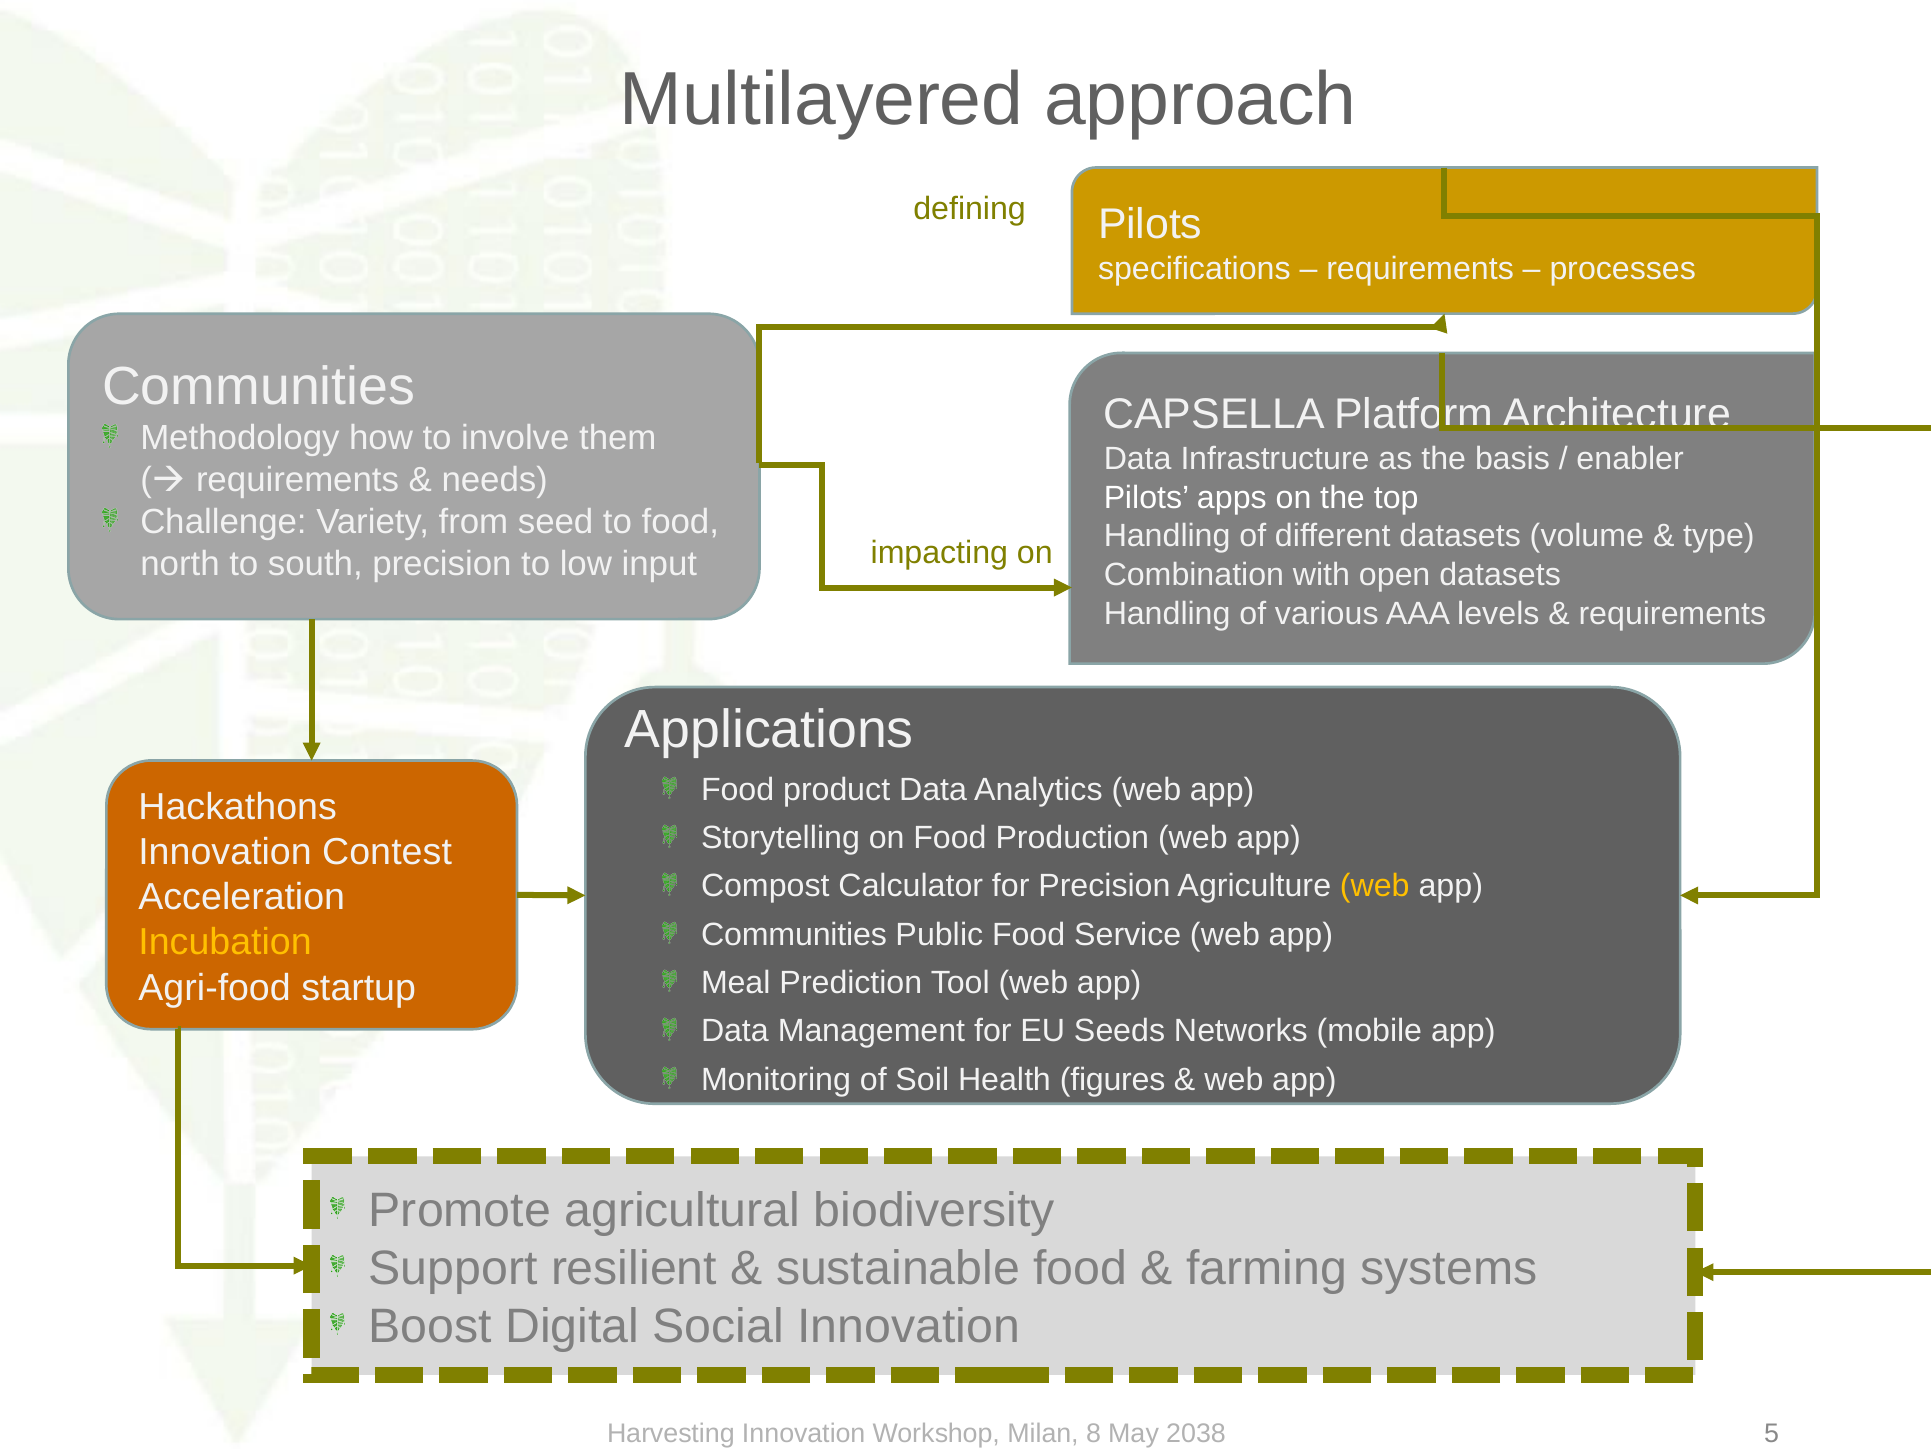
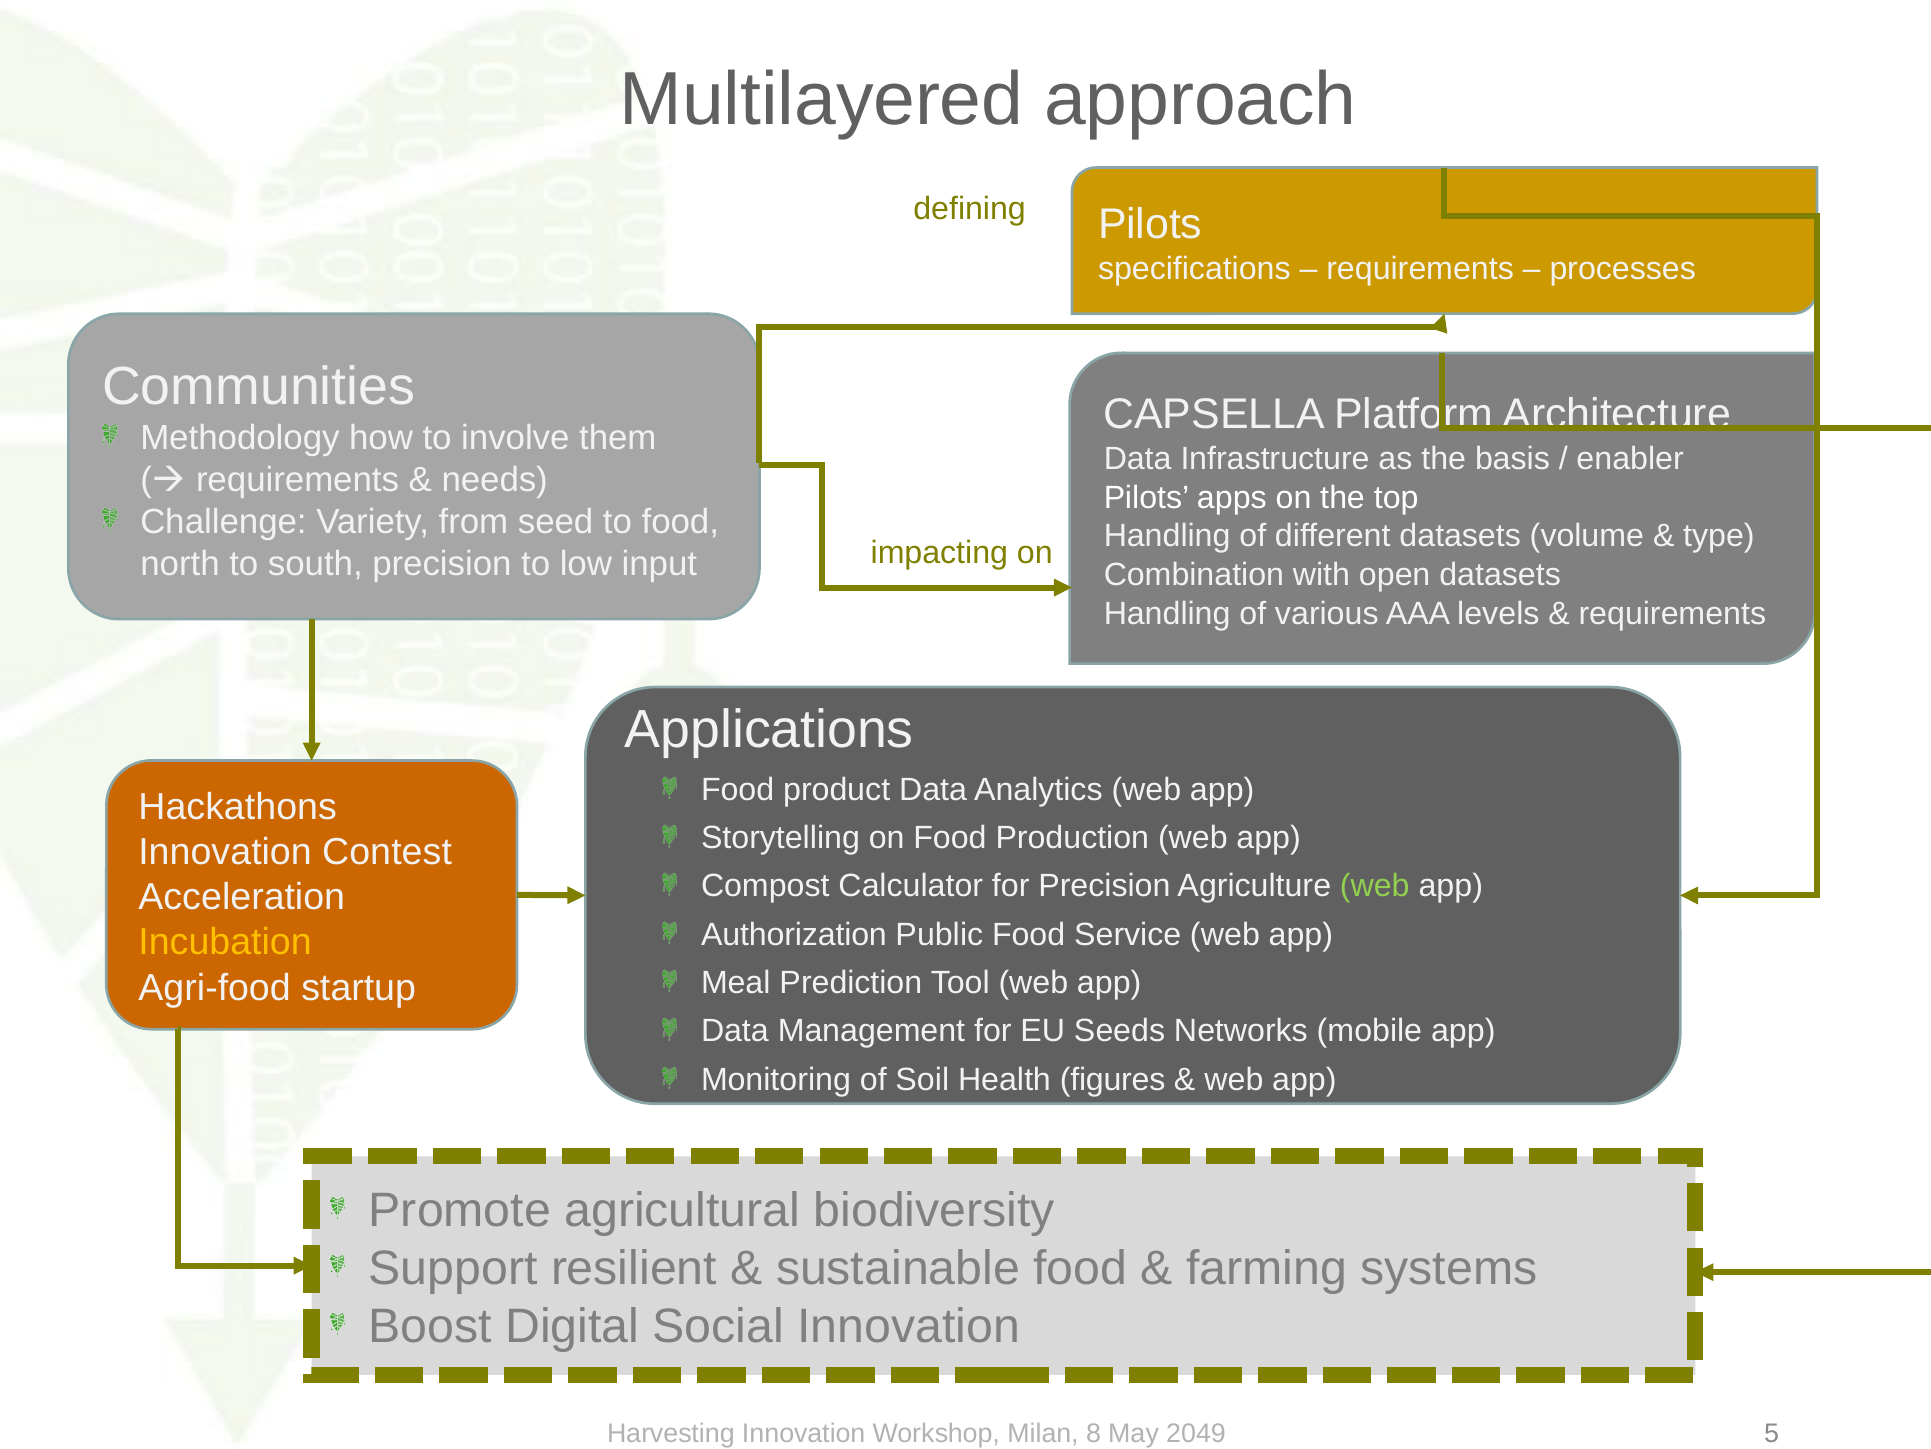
web at (1375, 886) colour: yellow -> light green
Communities at (794, 934): Communities -> Authorization
2038: 2038 -> 2049
